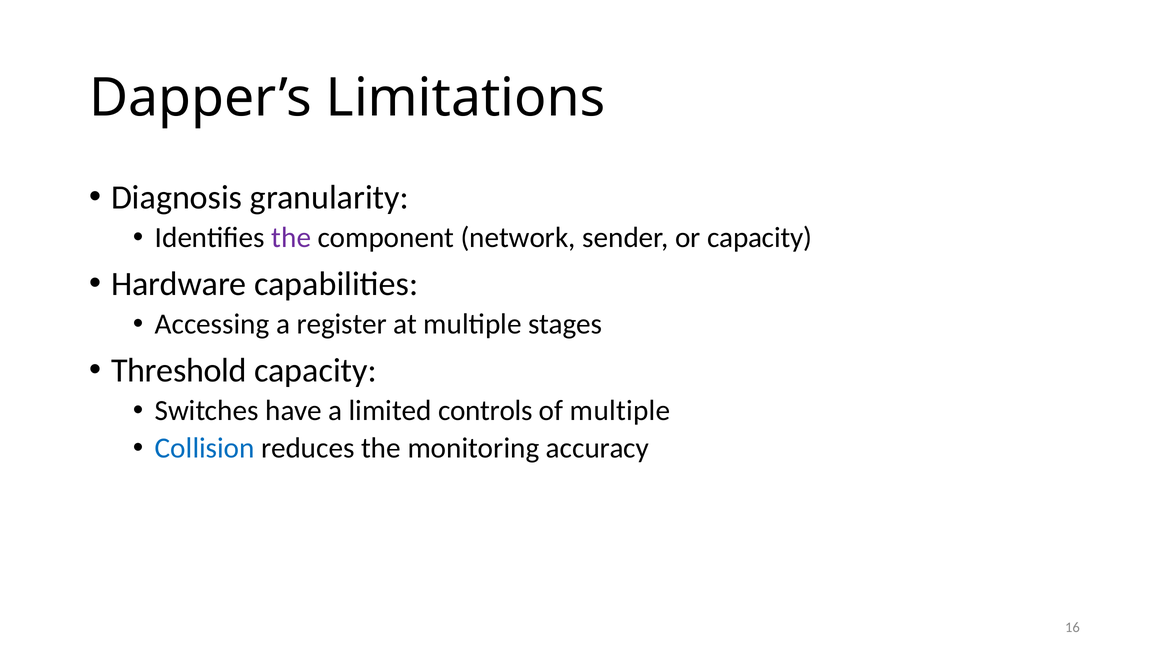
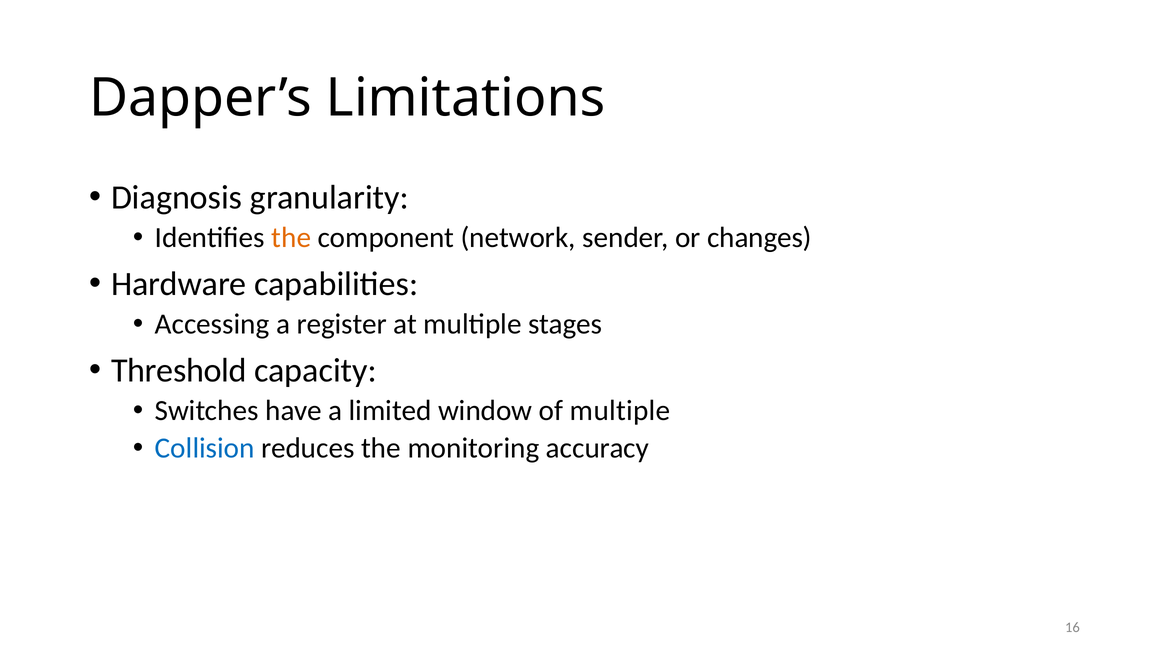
the at (291, 238) colour: purple -> orange
or capacity: capacity -> changes
controls: controls -> window
